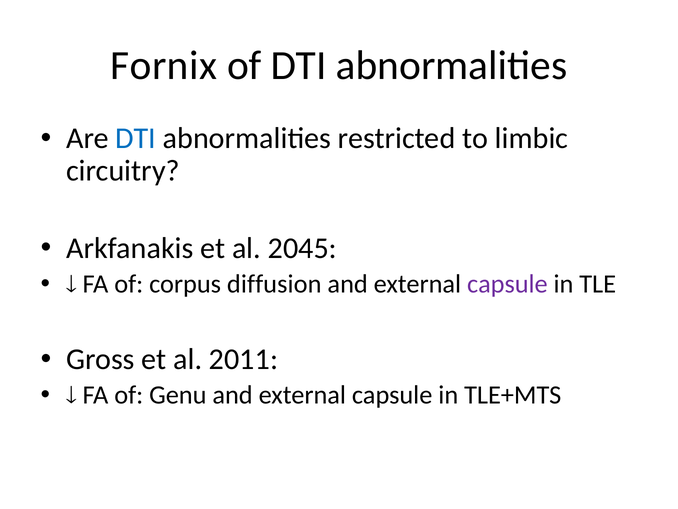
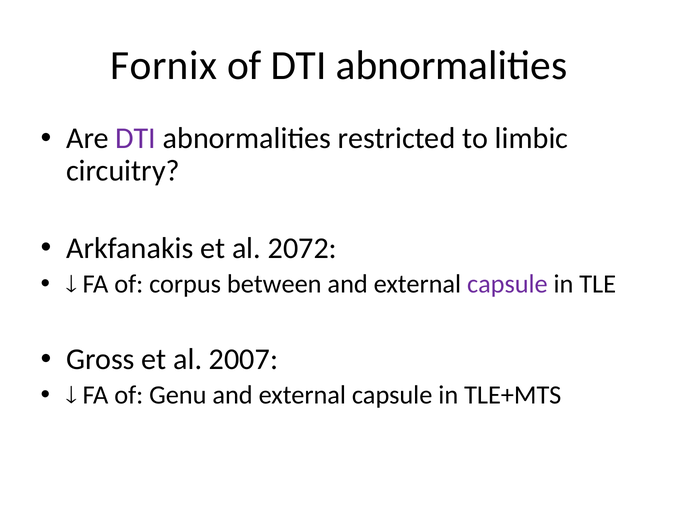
DTI at (136, 138) colour: blue -> purple
2045: 2045 -> 2072
diffusion: diffusion -> between
2011: 2011 -> 2007
